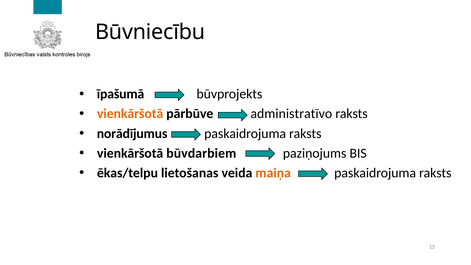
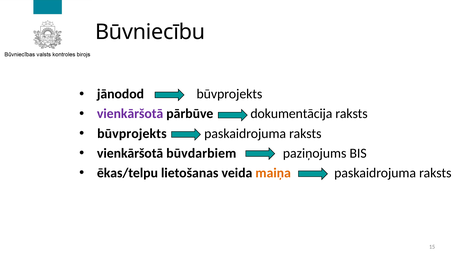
īpašumā: īpašumā -> jānodod
vienkāršotā at (130, 114) colour: orange -> purple
administratīvo: administratīvo -> dokumentācija
norādījumus at (132, 133): norādījumus -> būvprojekts
